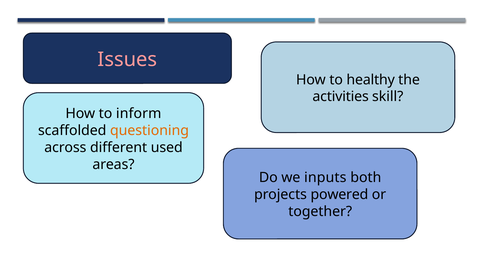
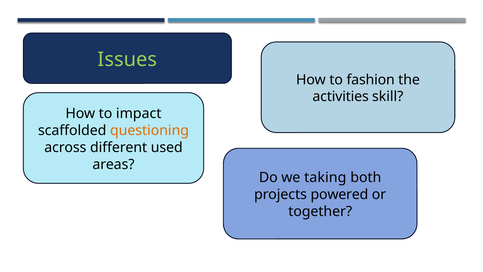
Issues colour: pink -> light green
healthy: healthy -> fashion
inform: inform -> impact
inputs: inputs -> taking
